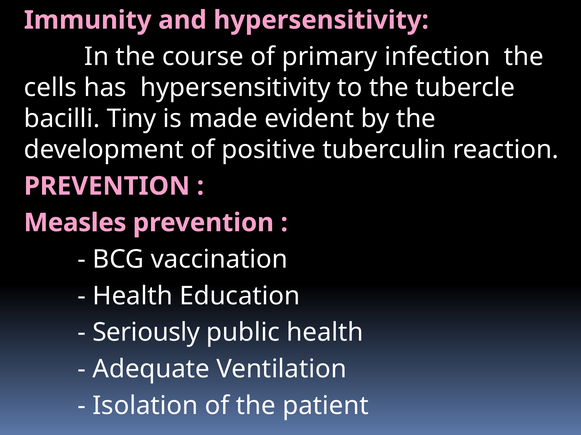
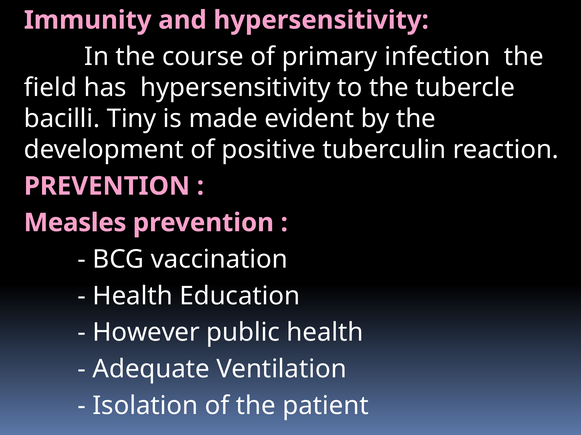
cells: cells -> field
Seriously: Seriously -> However
